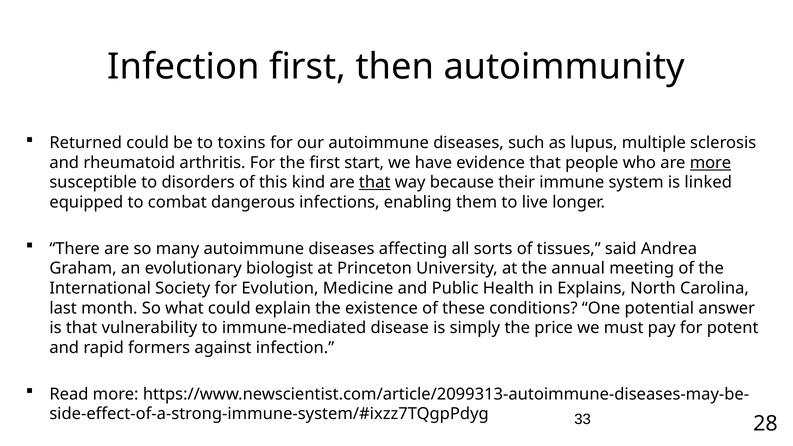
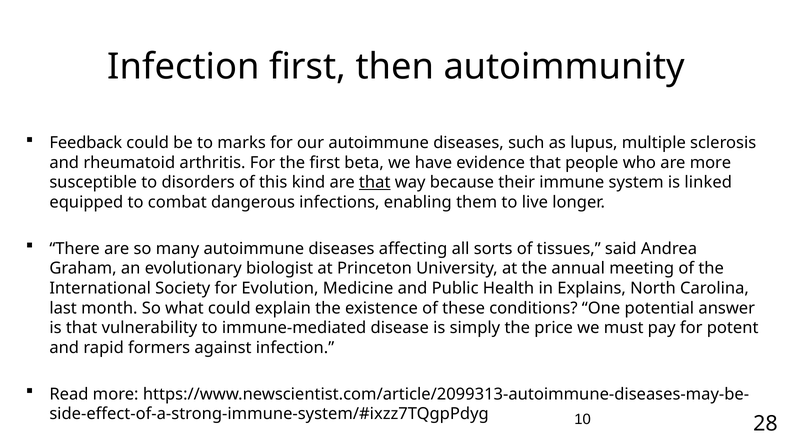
Returned: Returned -> Feedback
toxins: toxins -> marks
start: start -> beta
more at (710, 163) underline: present -> none
33: 33 -> 10
